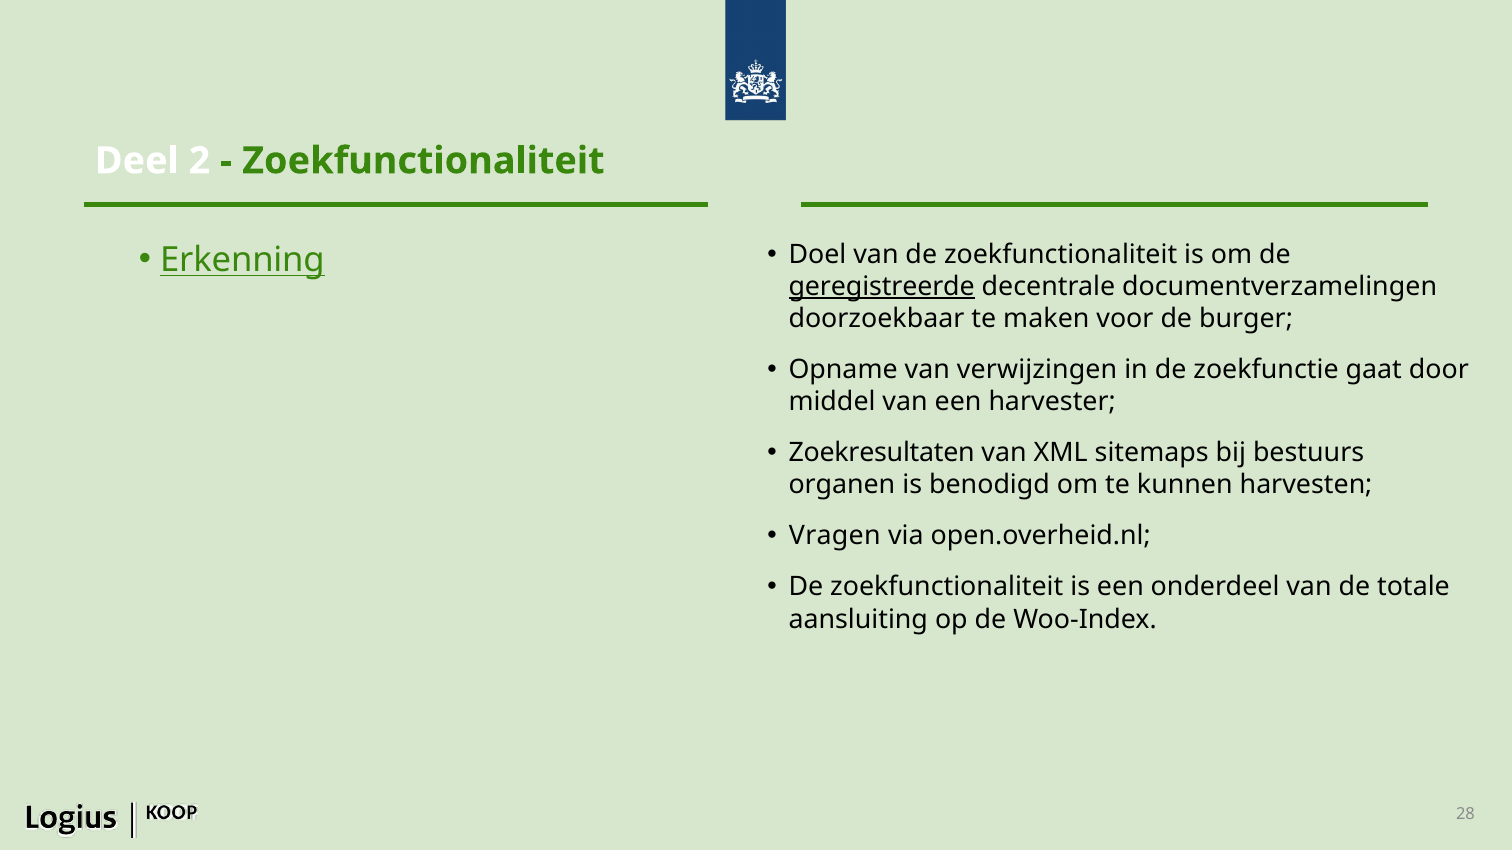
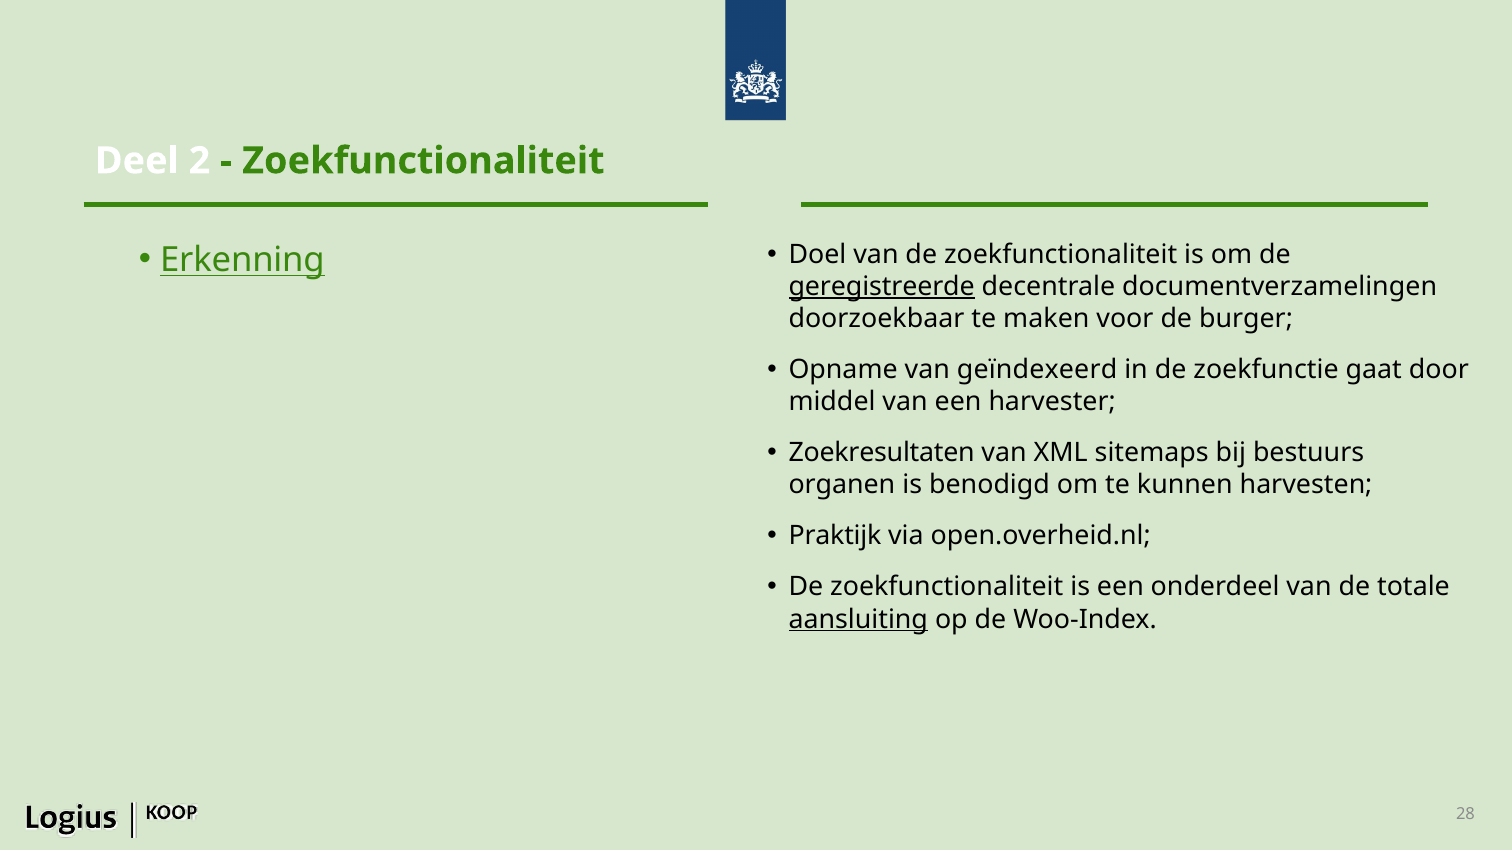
verwijzingen: verwijzingen -> geïndexeerd
Vragen: Vragen -> Praktijk
aansluiting underline: none -> present
